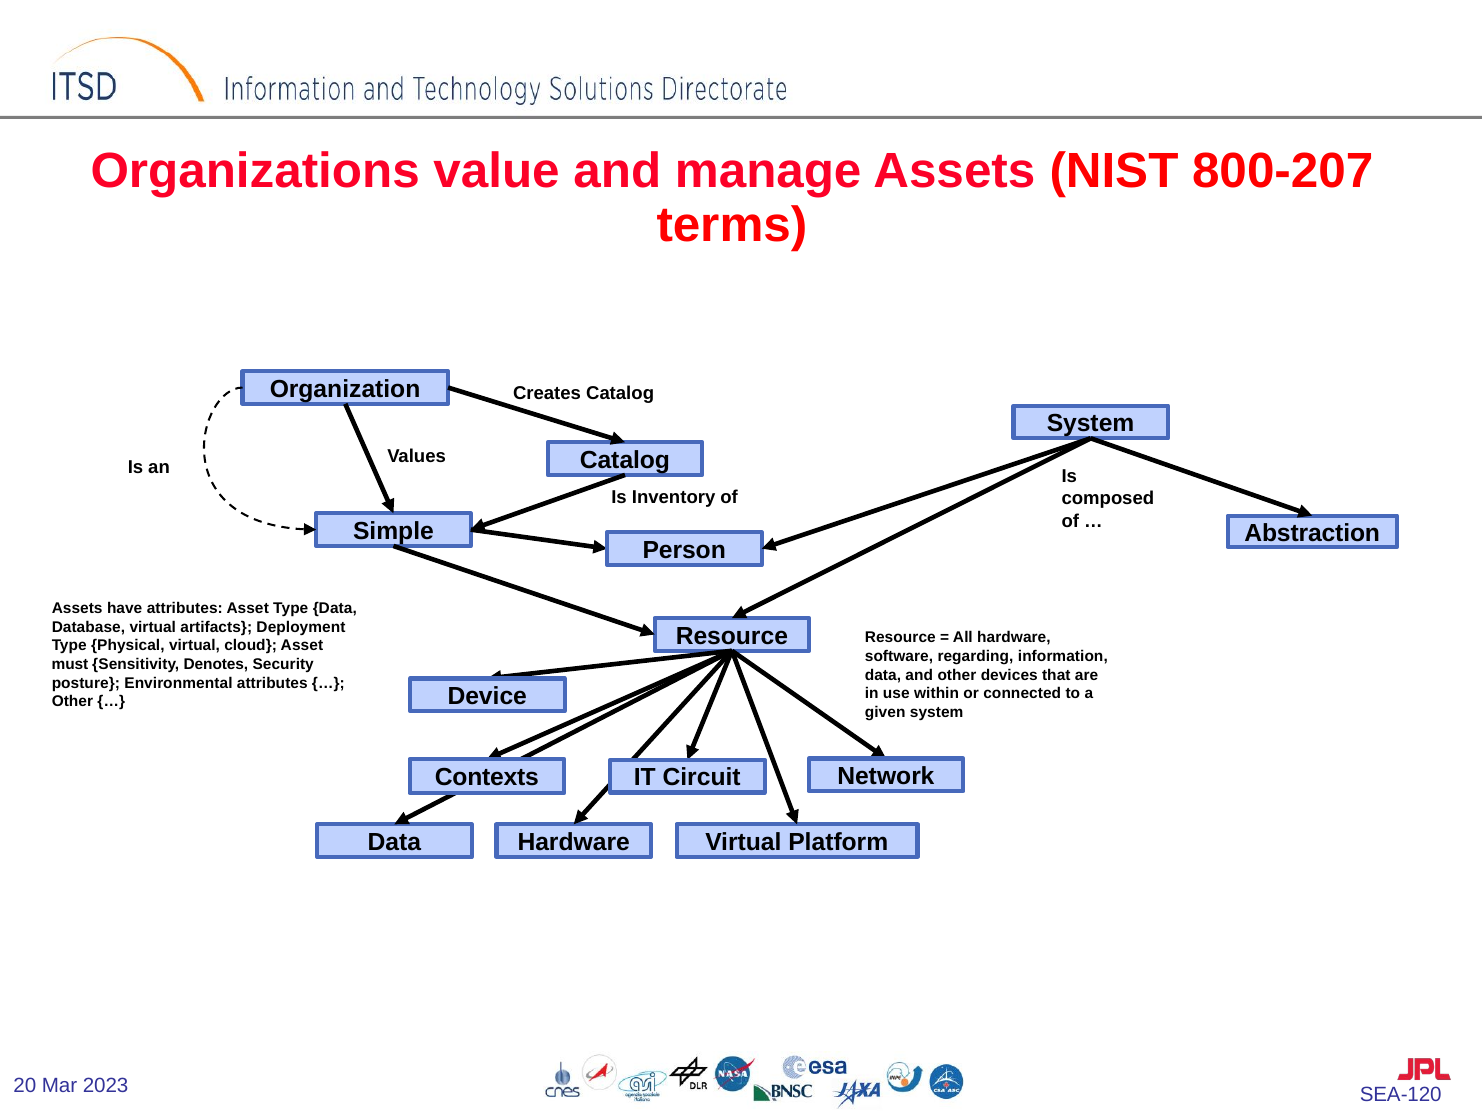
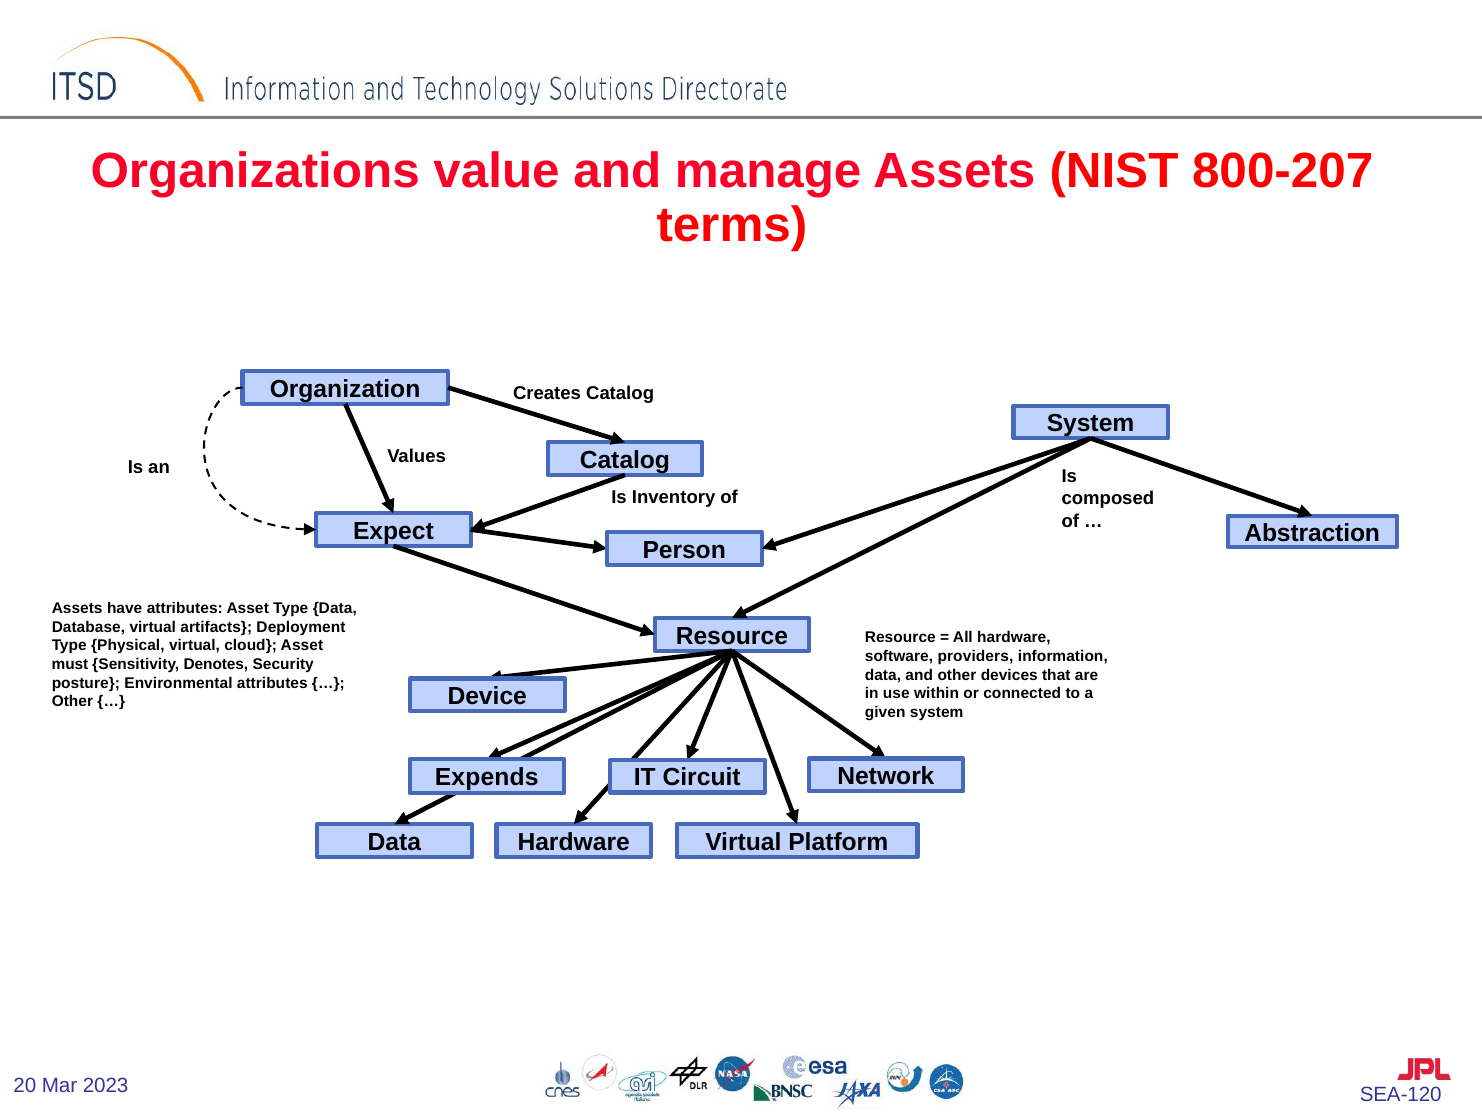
Simple: Simple -> Expect
regarding: regarding -> providers
Contexts: Contexts -> Expends
